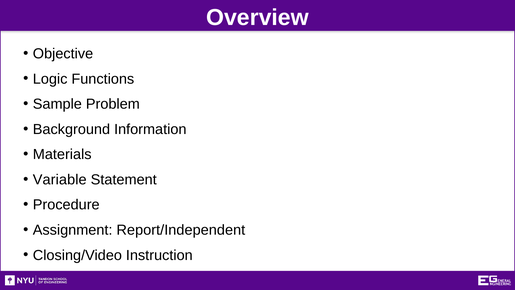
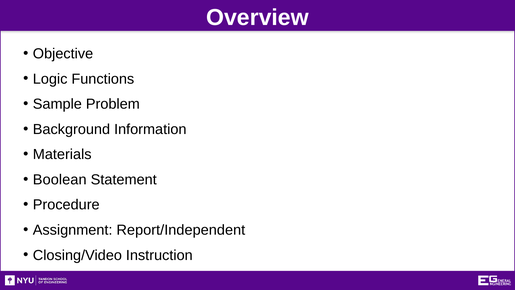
Variable: Variable -> Boolean
